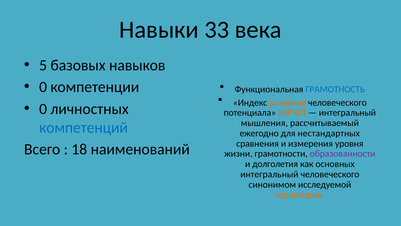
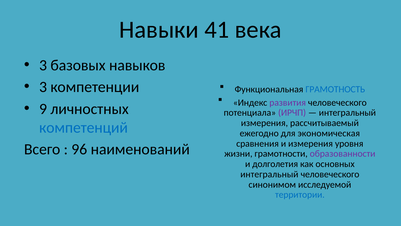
33: 33 -> 41
5 at (43, 65): 5 -> 3
0 at (43, 87): 0 -> 3
развития colour: orange -> purple
0 at (43, 109): 0 -> 9
ИРЧП colour: orange -> purple
мышления at (264, 123): мышления -> измерения
нестандартных: нестандартных -> экономическая
18: 18 -> 96
территории colour: orange -> blue
